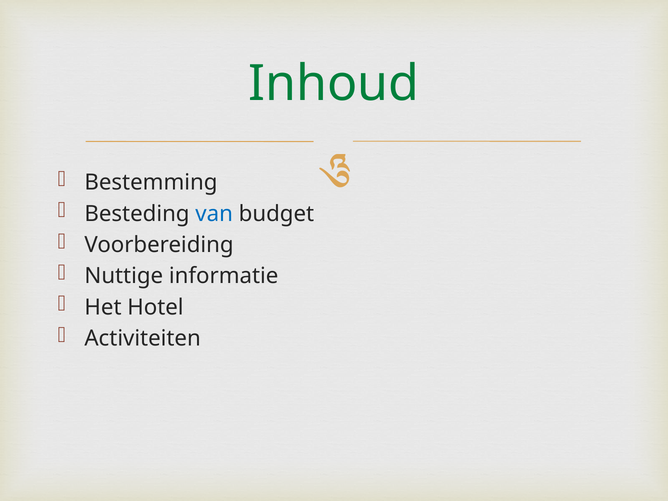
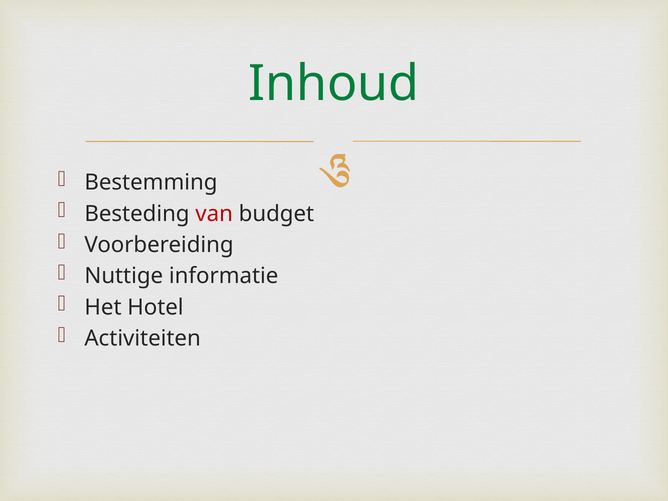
van colour: blue -> red
